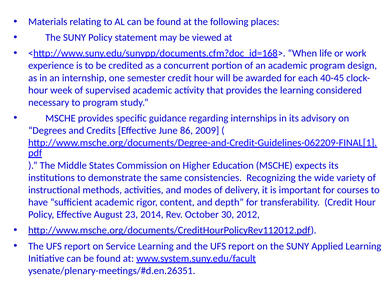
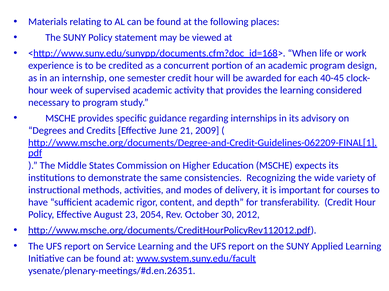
86: 86 -> 21
2014: 2014 -> 2054
